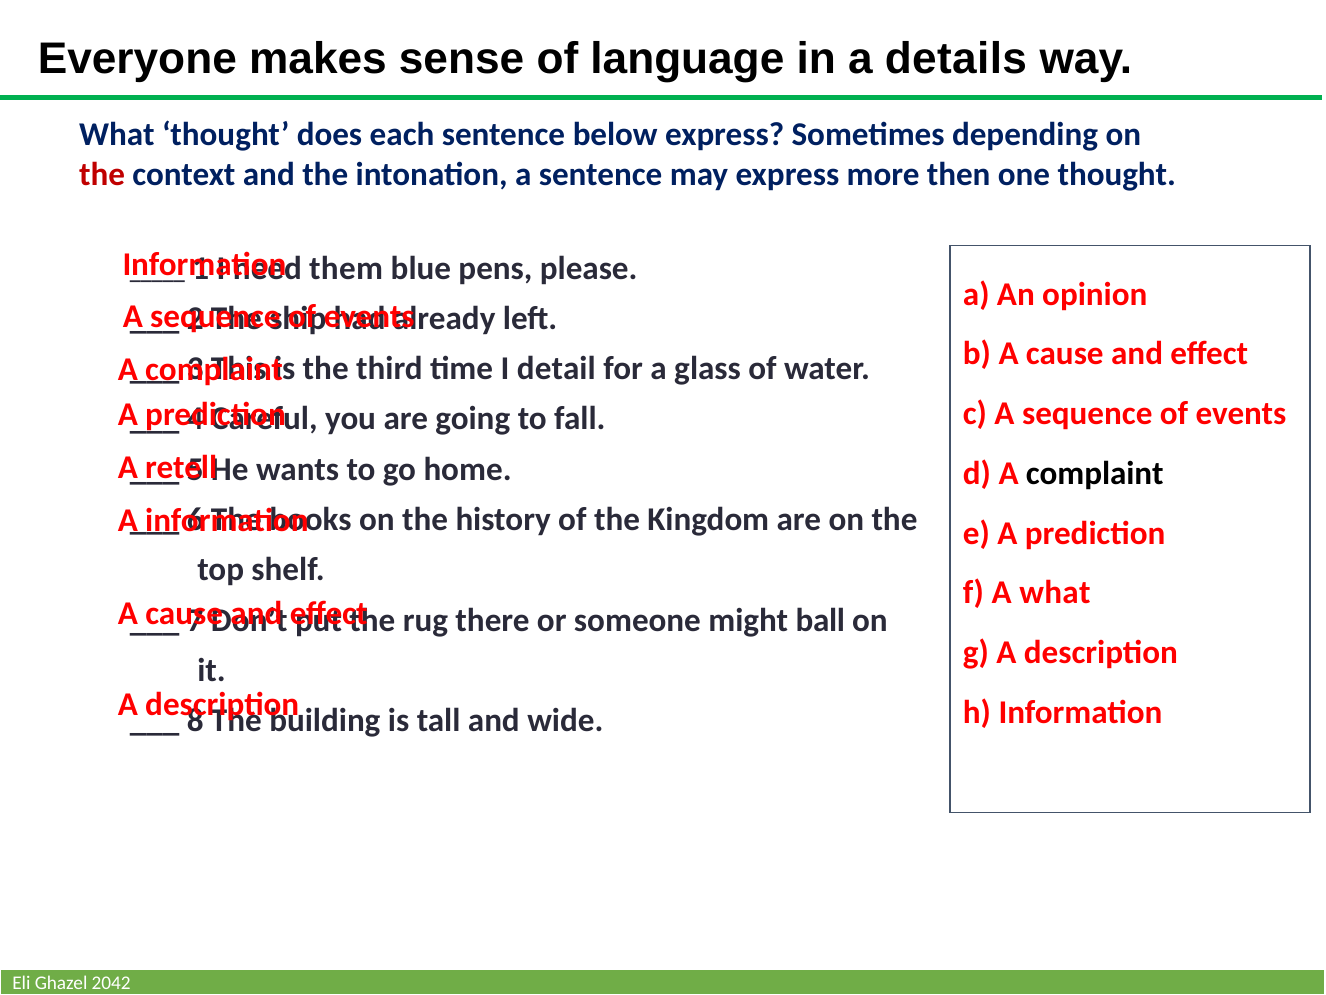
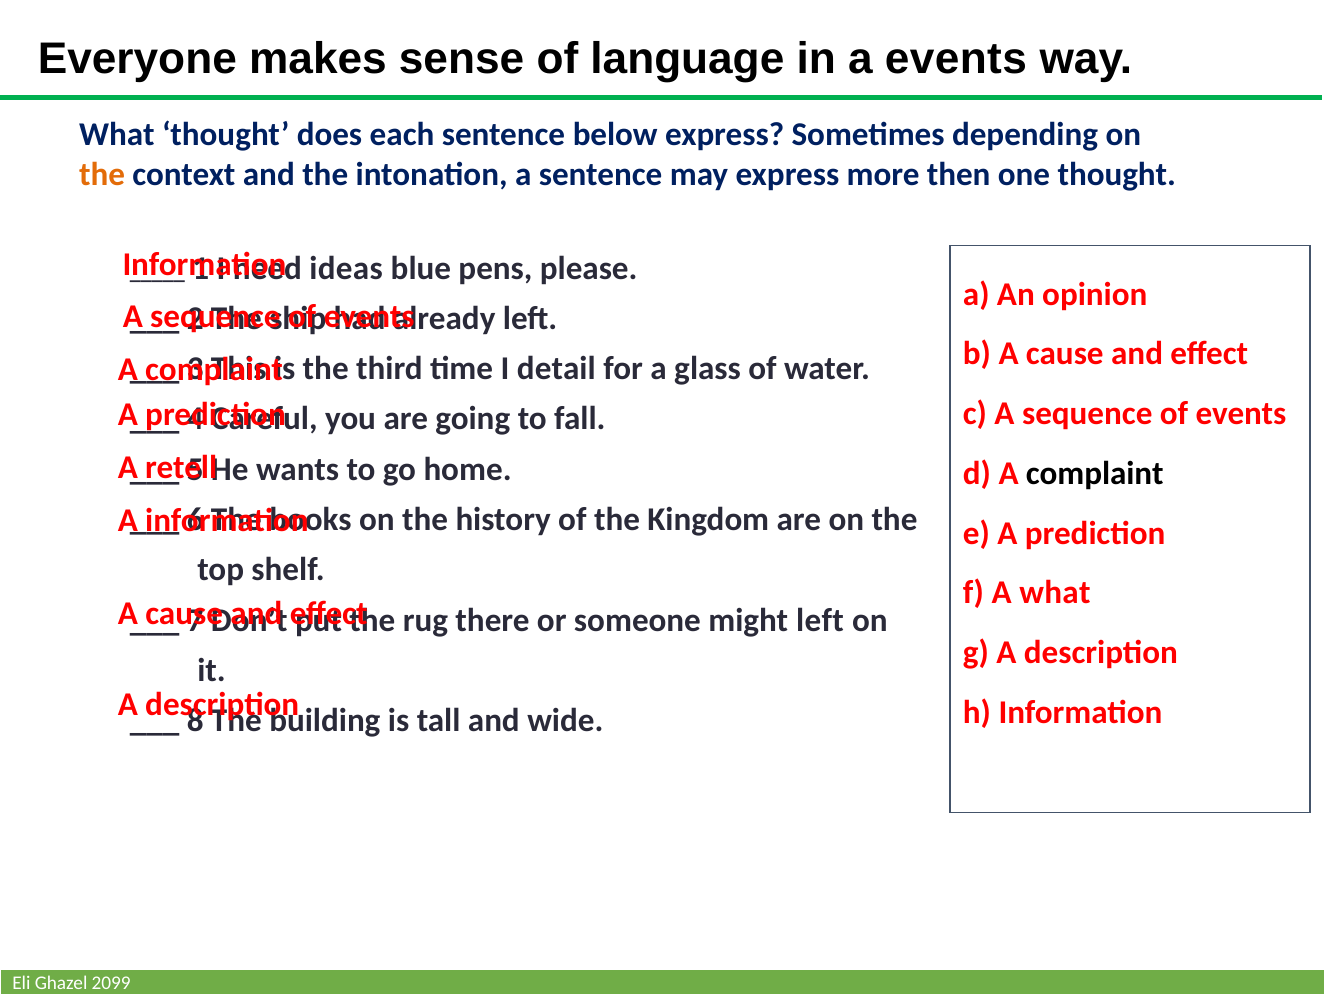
a details: details -> events
the at (102, 174) colour: red -> orange
them: them -> ideas
might ball: ball -> left
2042: 2042 -> 2099
